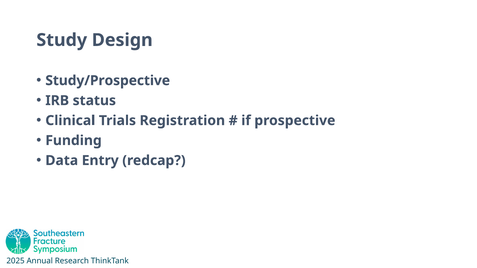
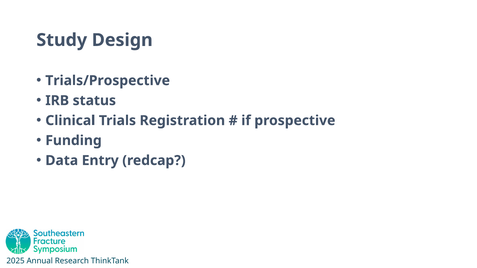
Study/Prospective: Study/Prospective -> Trials/Prospective
